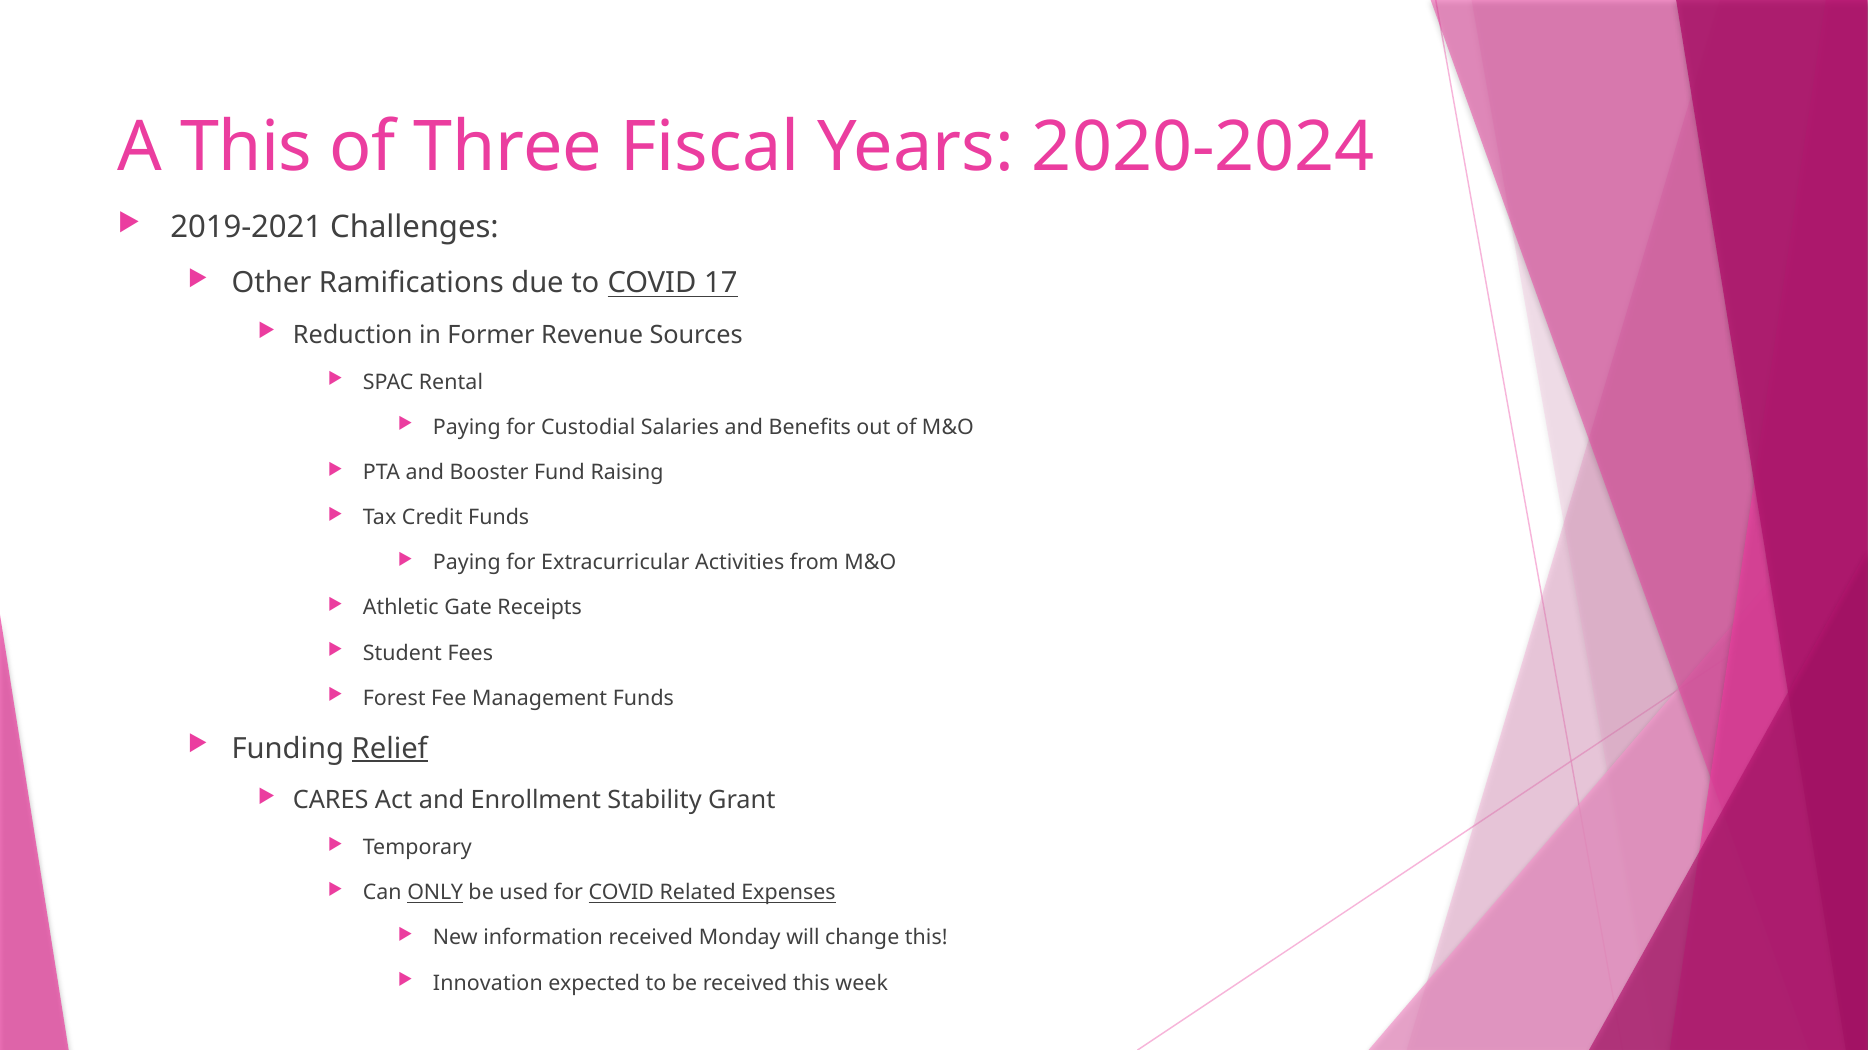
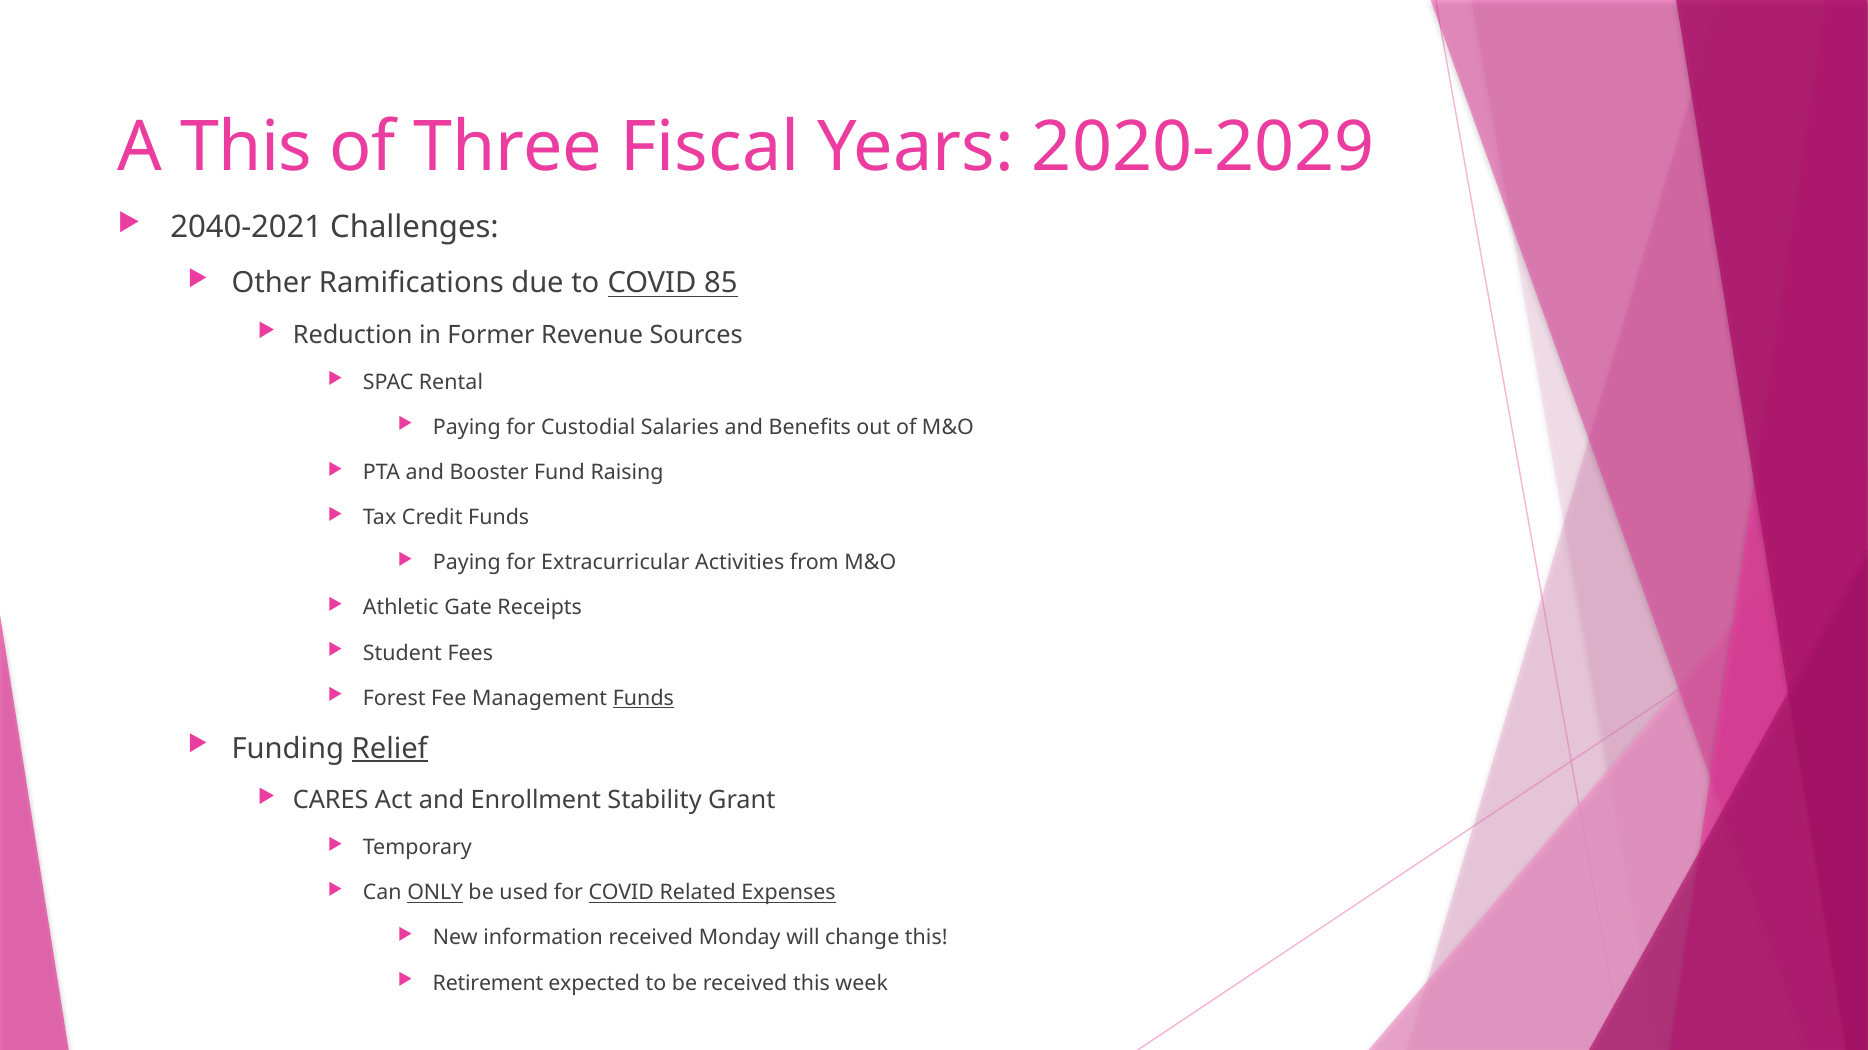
2020-2024: 2020-2024 -> 2020-2029
2019-2021: 2019-2021 -> 2040-2021
17: 17 -> 85
Funds at (643, 699) underline: none -> present
Innovation: Innovation -> Retirement
